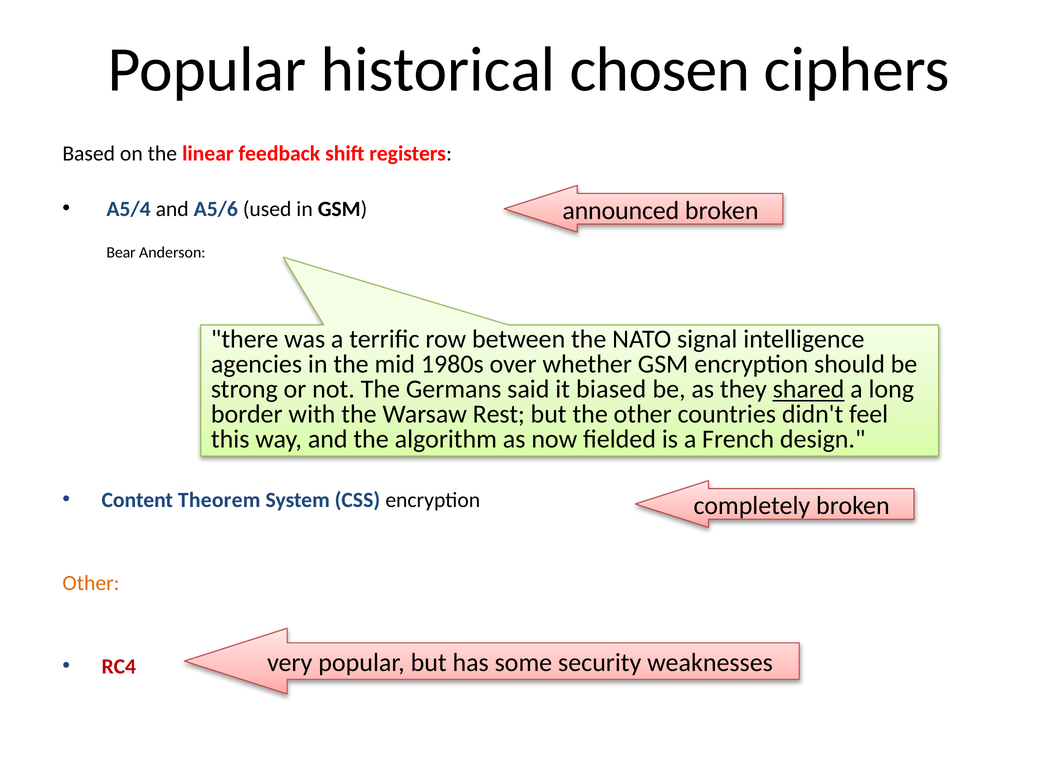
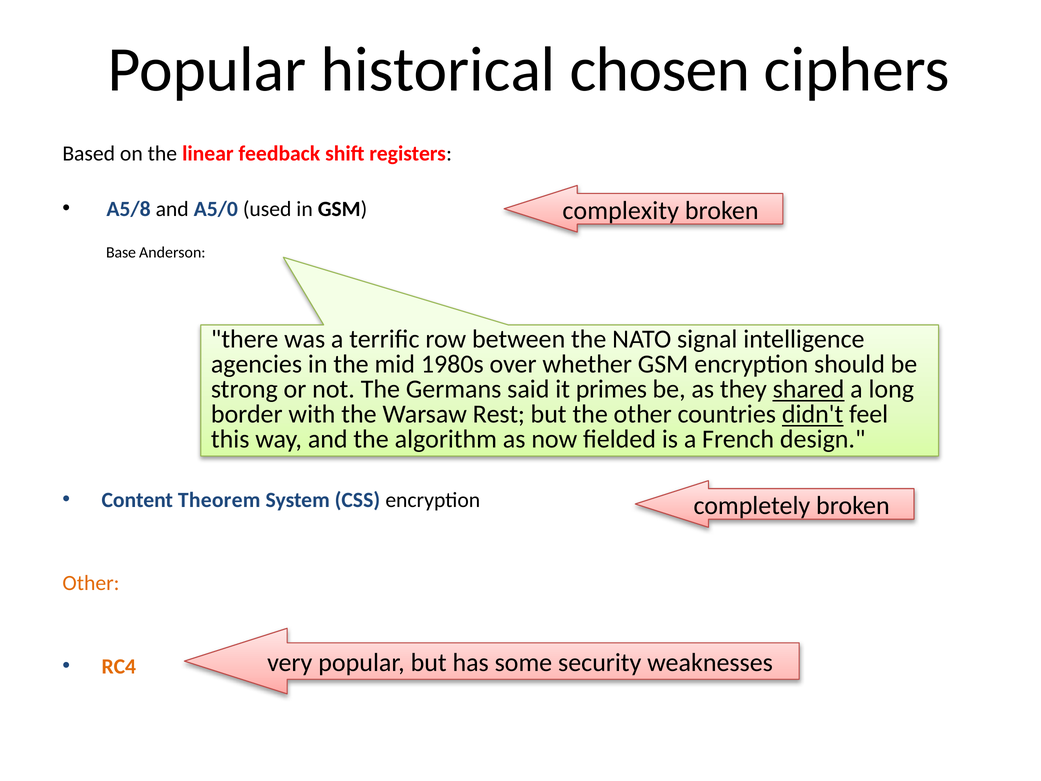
A5/4: A5/4 -> A5/8
A5/6: A5/6 -> A5/0
announced: announced -> complexity
Bear: Bear -> Base
biased: biased -> primes
didn't underline: none -> present
RC4 colour: red -> orange
